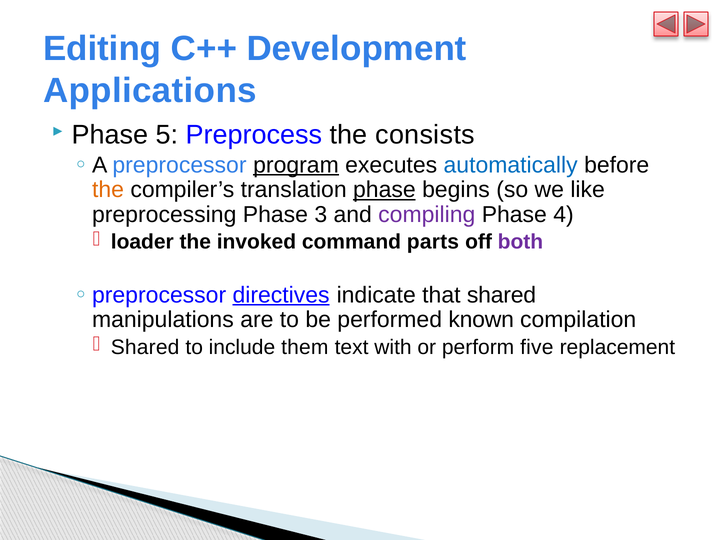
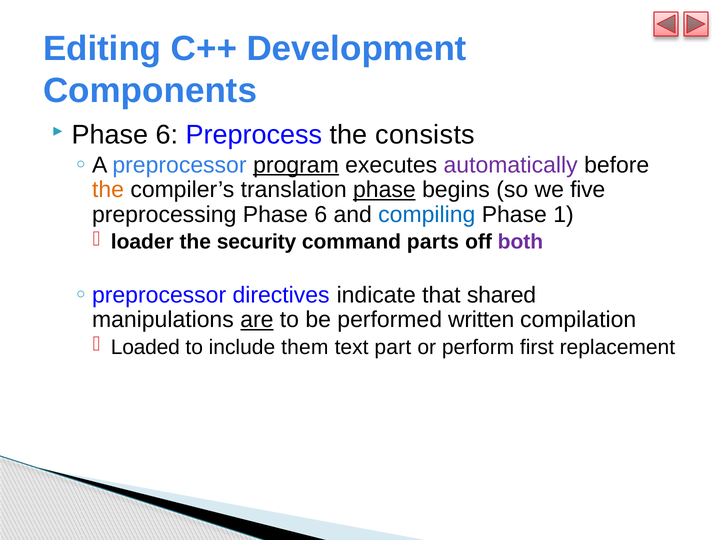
Applications: Applications -> Components
5 at (167, 135): 5 -> 6
automatically colour: blue -> purple
like: like -> five
preprocessing Phase 3: 3 -> 6
compiling colour: purple -> blue
4: 4 -> 1
invoked: invoked -> security
directives underline: present -> none
are underline: none -> present
known: known -> written
Shared at (145, 347): Shared -> Loaded
with: with -> part
five: five -> first
